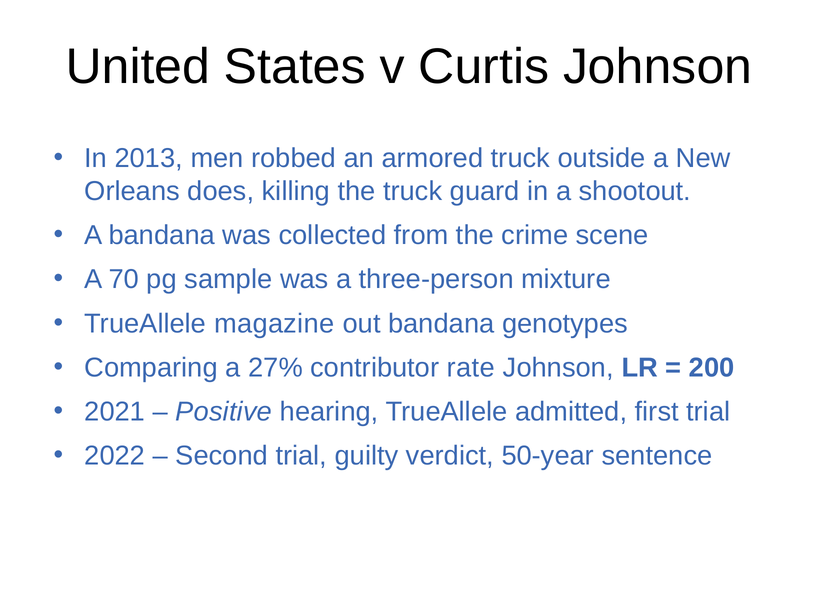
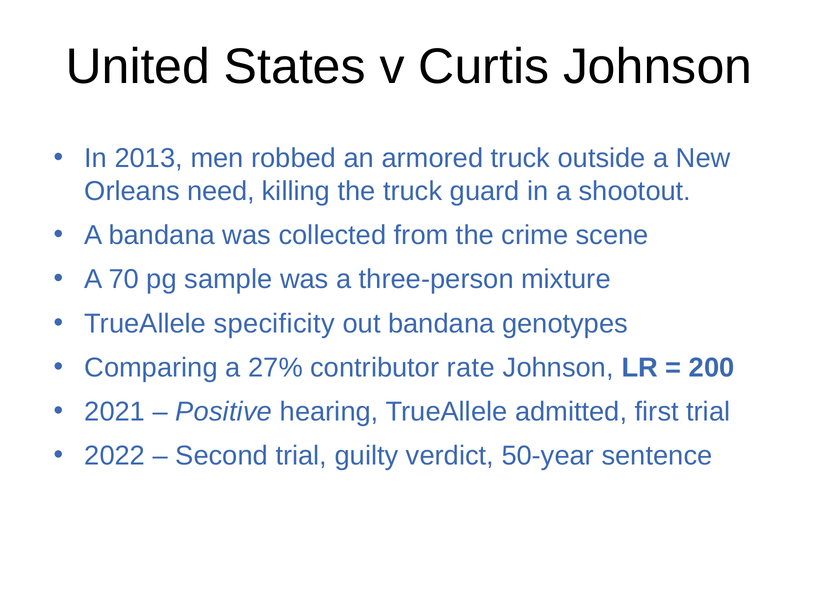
does: does -> need
magazine: magazine -> specificity
